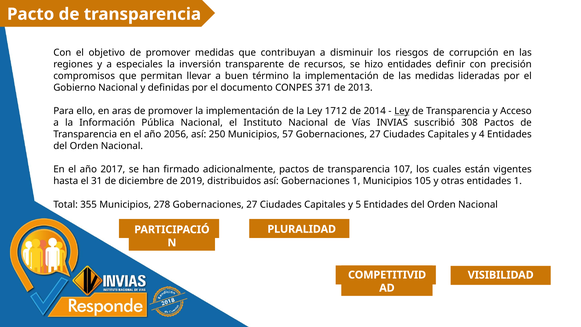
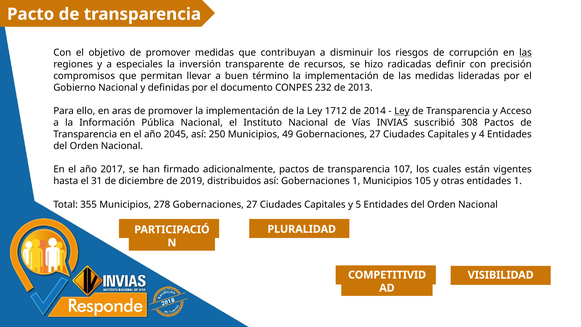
las at (525, 53) underline: none -> present
hizo entidades: entidades -> radicadas
371: 371 -> 232
2056: 2056 -> 2045
57: 57 -> 49
